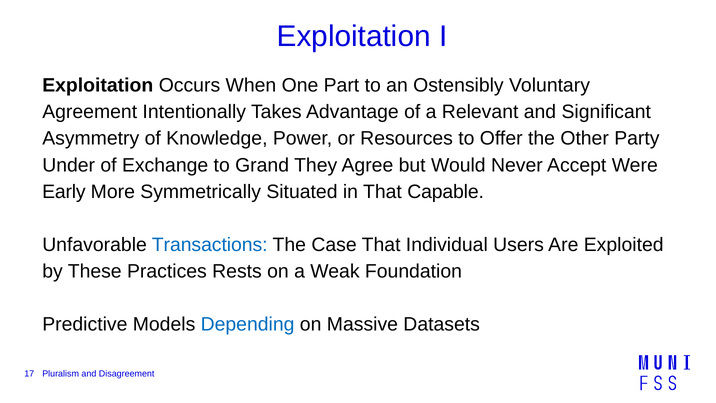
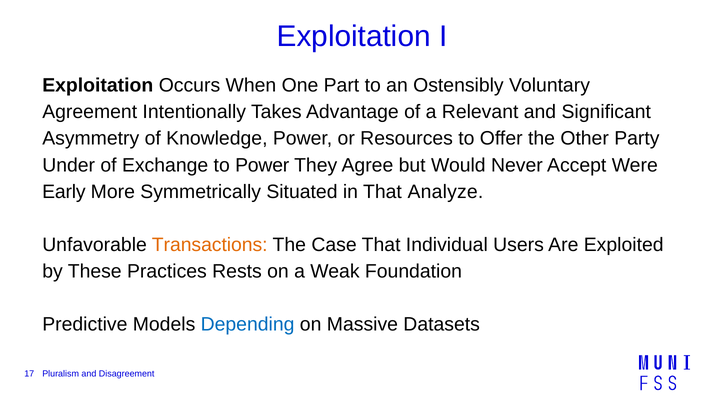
to Grand: Grand -> Power
Capable: Capable -> Analyze
Transactions colour: blue -> orange
